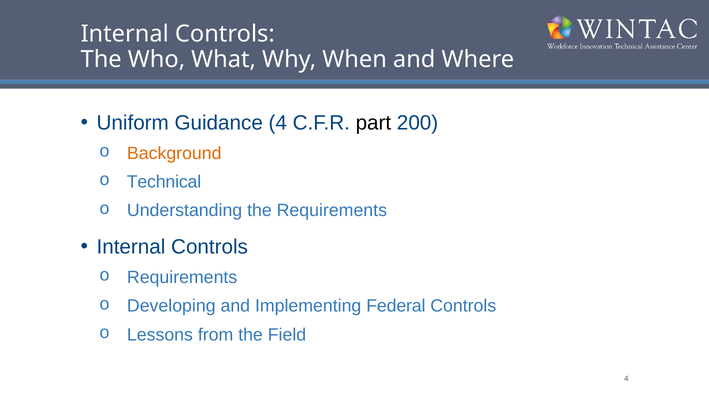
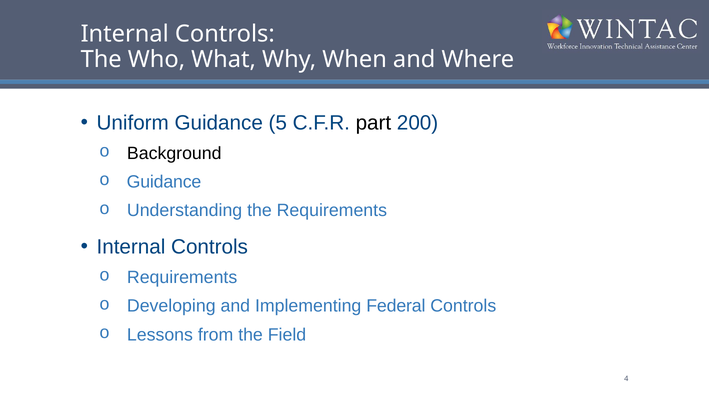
Guidance 4: 4 -> 5
Background colour: orange -> black
Technical at (164, 182): Technical -> Guidance
